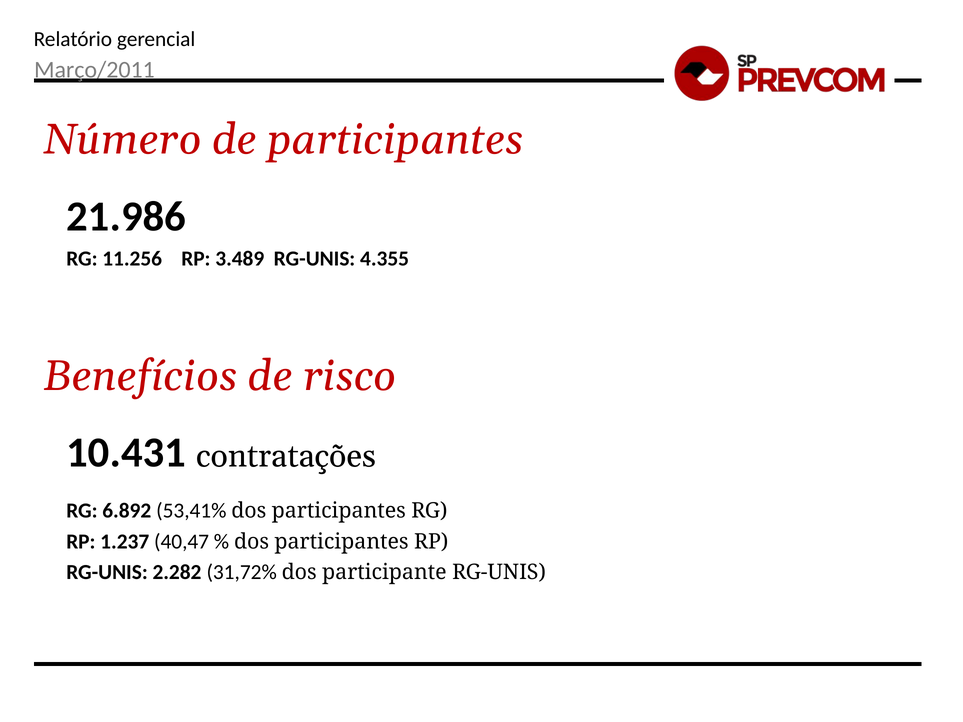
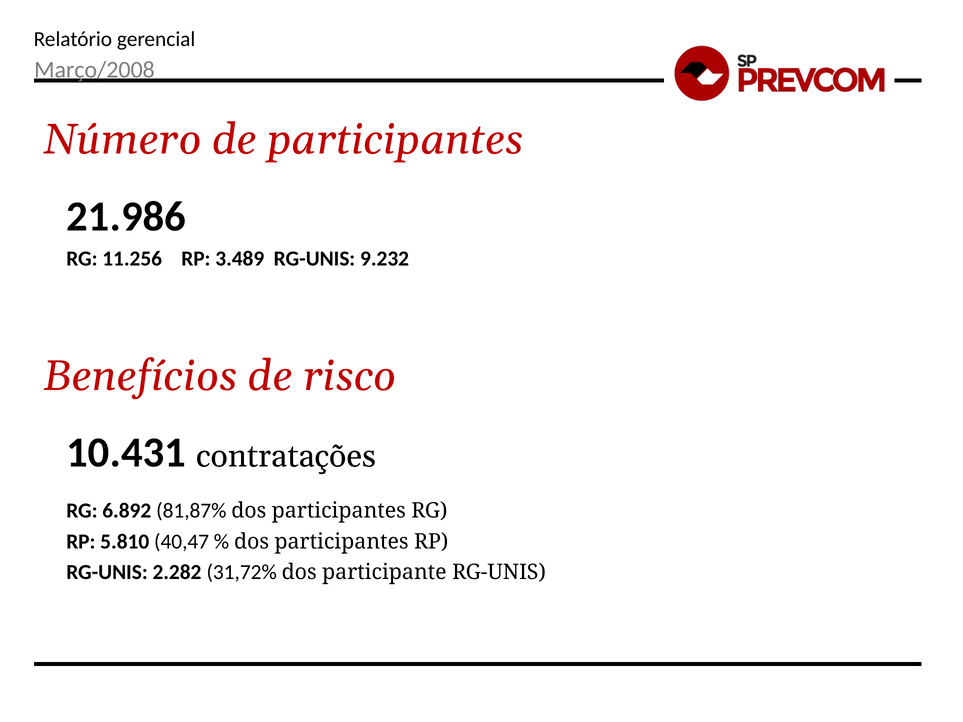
Março/2011: Março/2011 -> Março/2008
4.355: 4.355 -> 9.232
53,41%: 53,41% -> 81,87%
1.237: 1.237 -> 5.810
